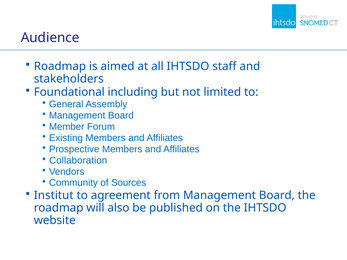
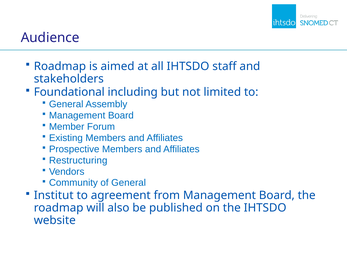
Collaboration: Collaboration -> Restructuring
of Sources: Sources -> General
